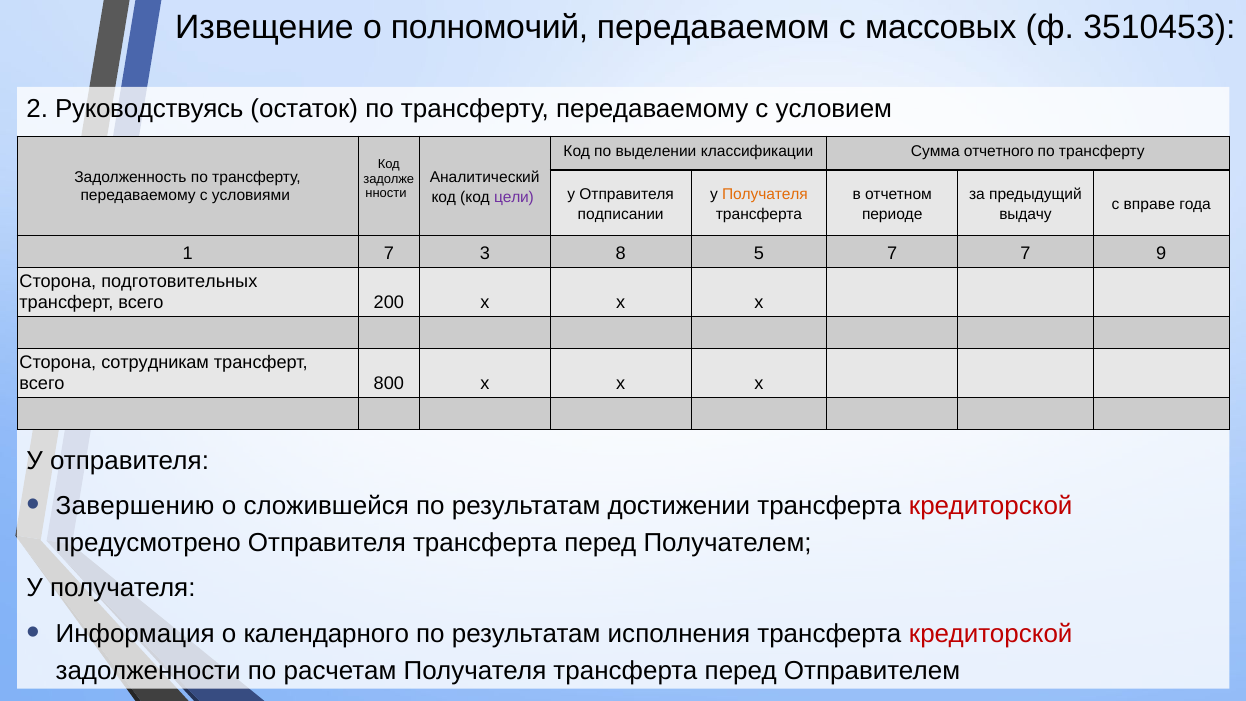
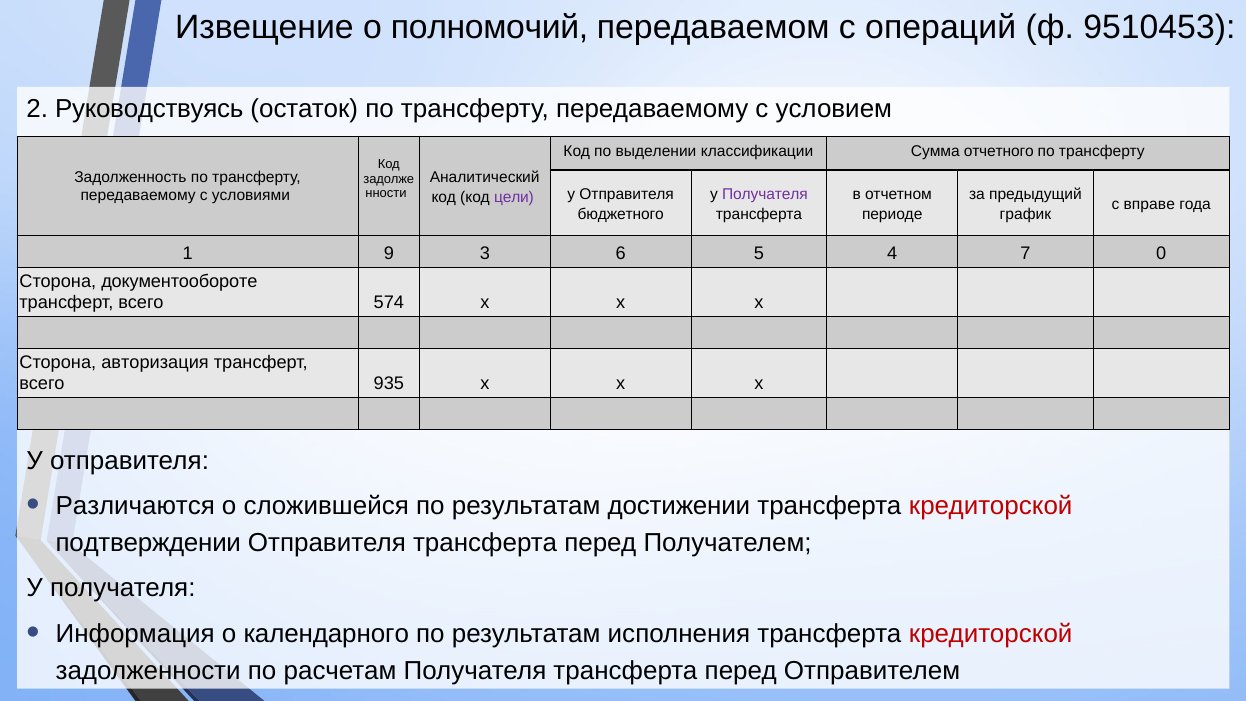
массовых: массовых -> операций
3510453: 3510453 -> 9510453
Получателя at (765, 194) colour: orange -> purple
подписании: подписании -> бюджетного
выдачу: выдачу -> график
1 7: 7 -> 9
8: 8 -> 6
5 7: 7 -> 4
9: 9 -> 0
подготовительных: подготовительных -> документообороте
200: 200 -> 574
сотрудникам: сотрудникам -> авторизация
800: 800 -> 935
Завершению: Завершению -> Различаются
предусмотрено: предусмотрено -> подтверждении
